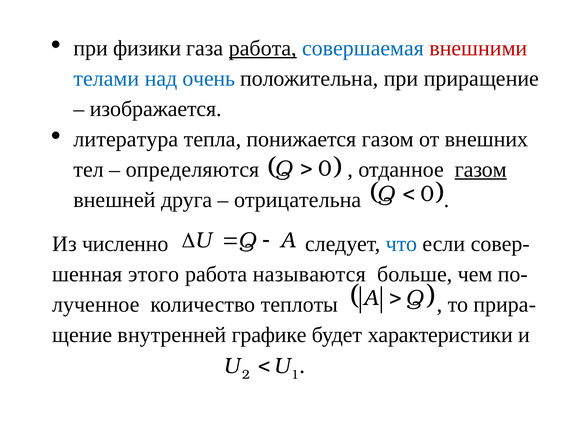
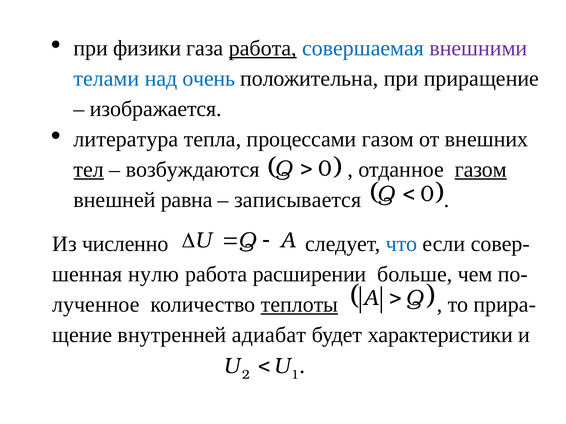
внешними colour: red -> purple
понижается: понижается -> процессами
тел underline: none -> present
определяются: определяются -> возбуждаются
друга: друга -> равна
отрицательна: отрицательна -> записывается
этого: этого -> нулю
называются: называются -> расширении
теплоты underline: none -> present
графике: графике -> адиабат
